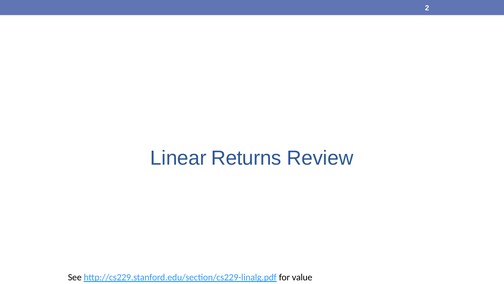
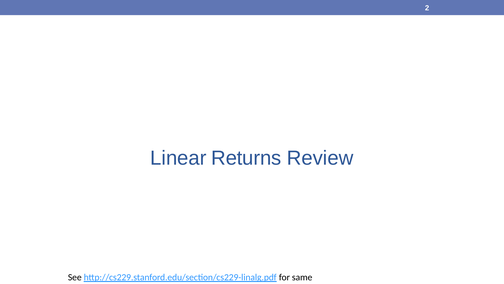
value: value -> same
